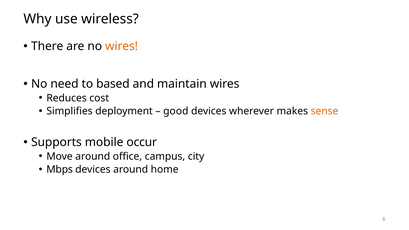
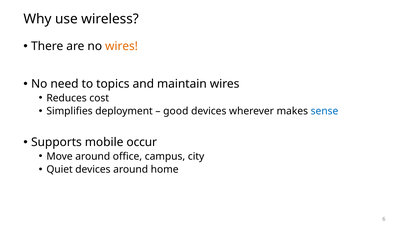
based: based -> topics
sense colour: orange -> blue
Mbps: Mbps -> Quiet
